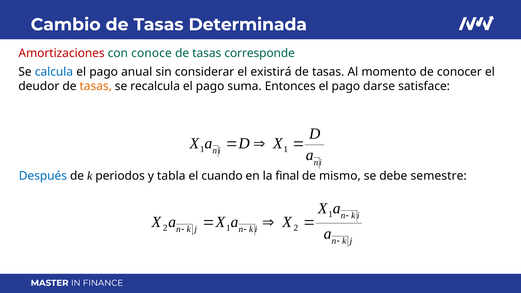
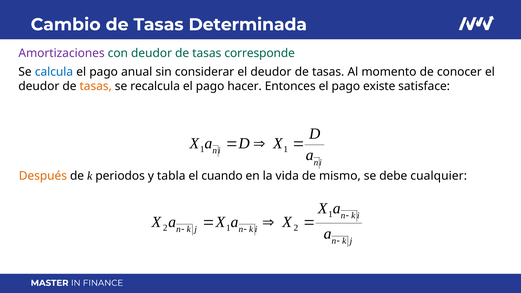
Amortizaciones colour: red -> purple
con conoce: conoce -> deudor
considerar el existirá: existirá -> deudor
suma: suma -> hacer
darse: darse -> existe
Después colour: blue -> orange
final: final -> vida
semestre: semestre -> cualquier
